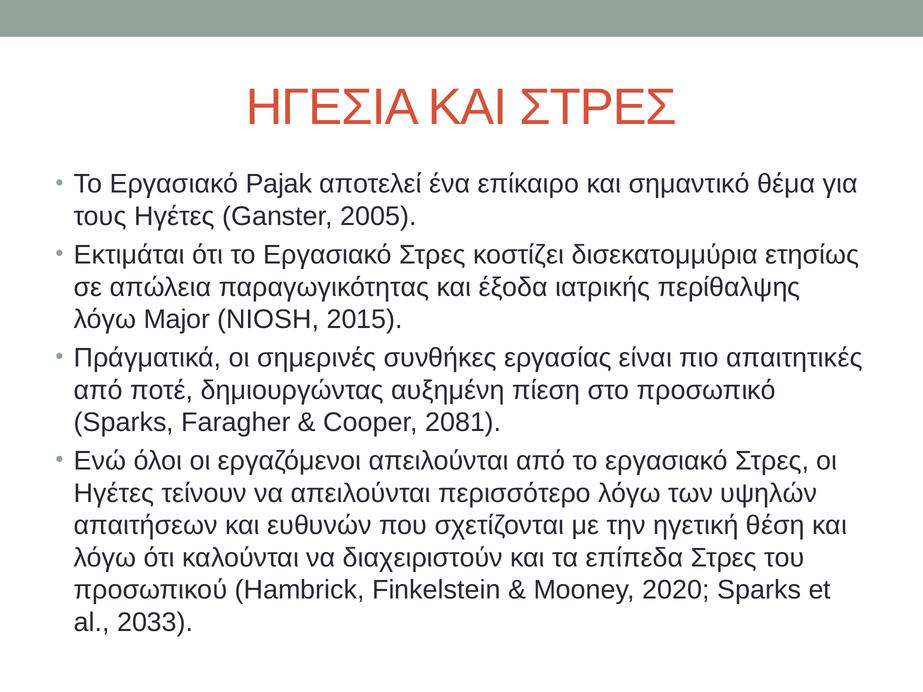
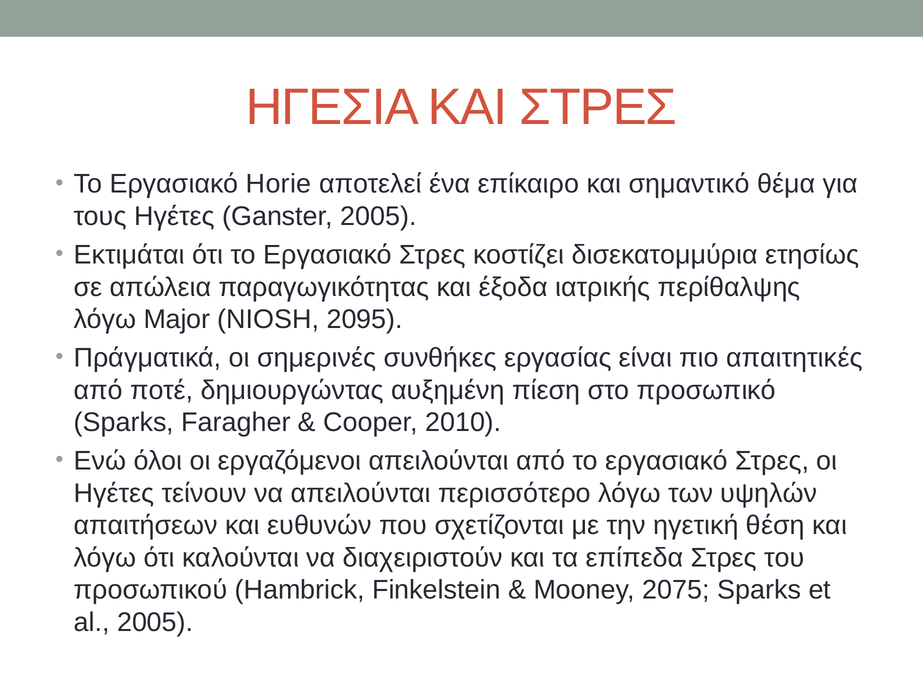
Pajak: Pajak -> Horie
2015: 2015 -> 2095
2081: 2081 -> 2010
2020: 2020 -> 2075
al 2033: 2033 -> 2005
